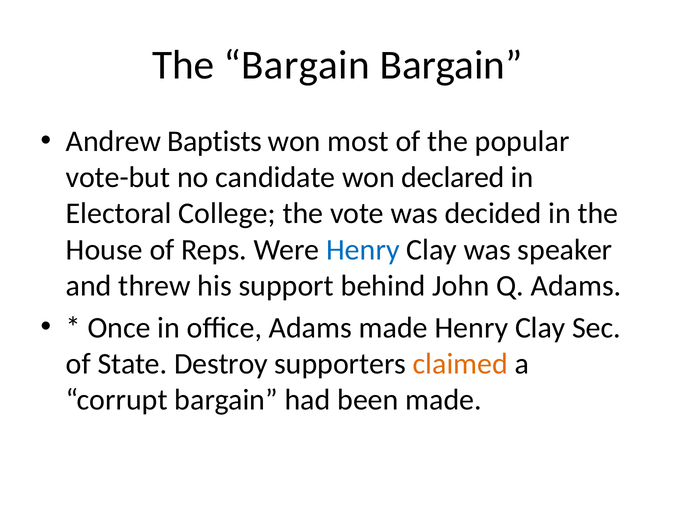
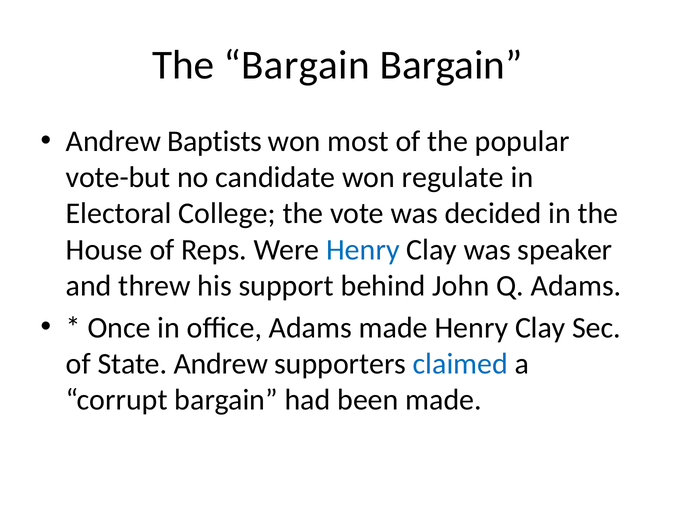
declared: declared -> regulate
State Destroy: Destroy -> Andrew
claimed colour: orange -> blue
